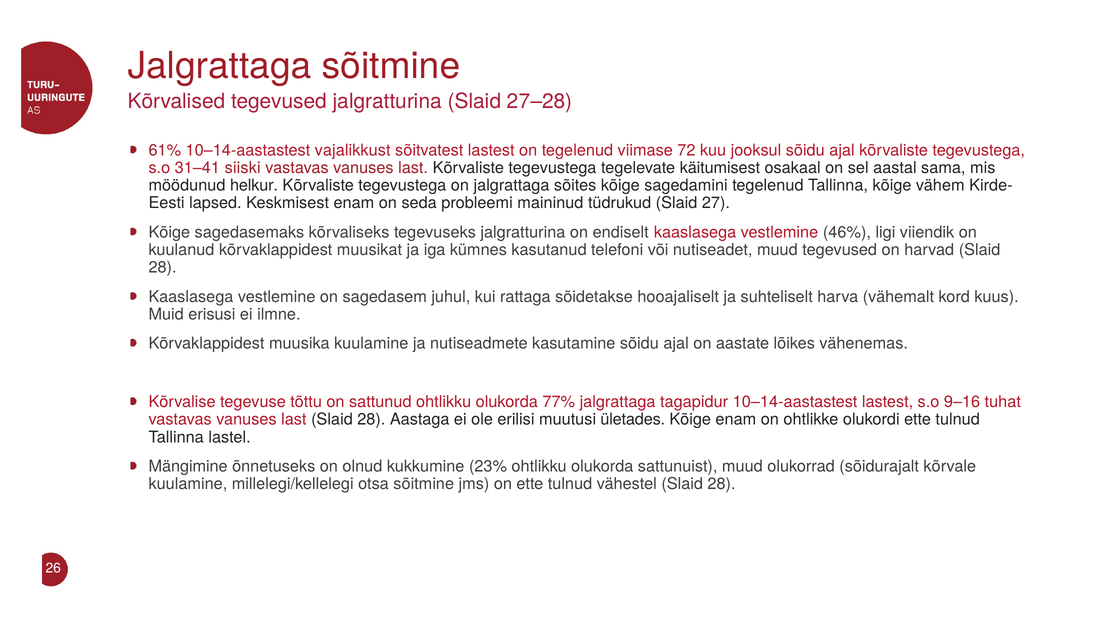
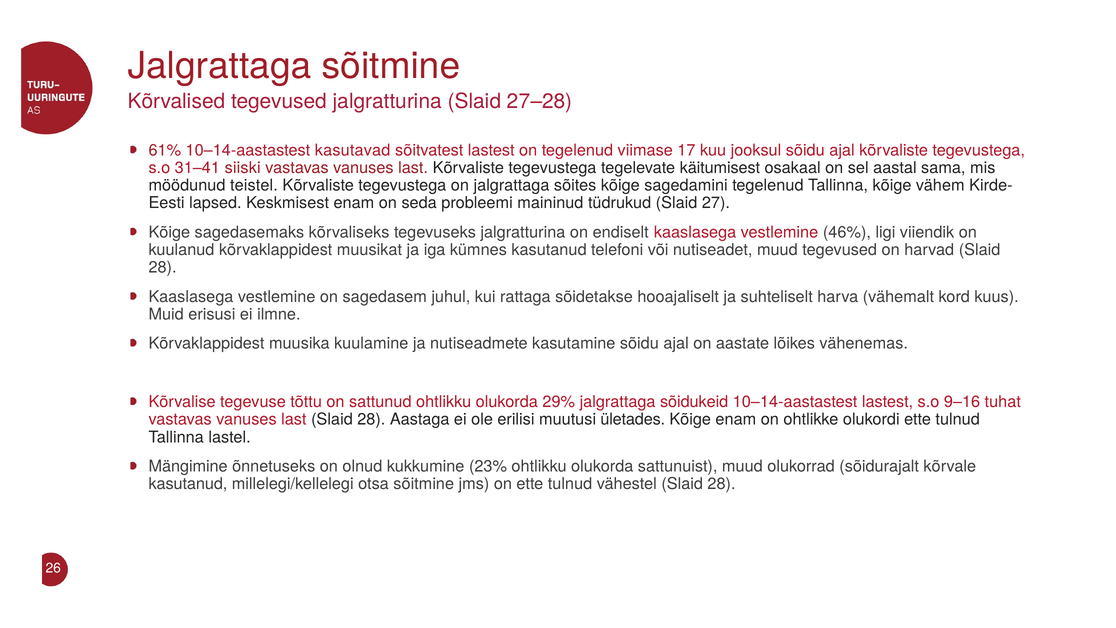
vajalikkust: vajalikkust -> kasutavad
72: 72 -> 17
helkur: helkur -> teistel
77%: 77% -> 29%
tagapidur: tagapidur -> sõidukeid
kuulamine at (188, 484): kuulamine -> kasutanud
